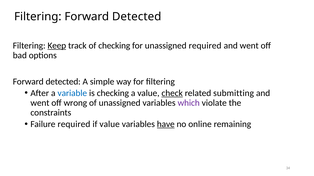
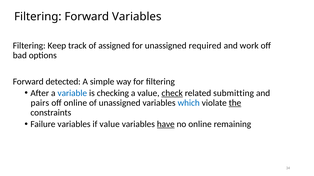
Filtering Forward Detected: Detected -> Variables
Keep underline: present -> none
of checking: checking -> assigned
went at (249, 46): went -> work
went at (40, 103): went -> pairs
off wrong: wrong -> online
which colour: purple -> blue
the underline: none -> present
Failure required: required -> variables
